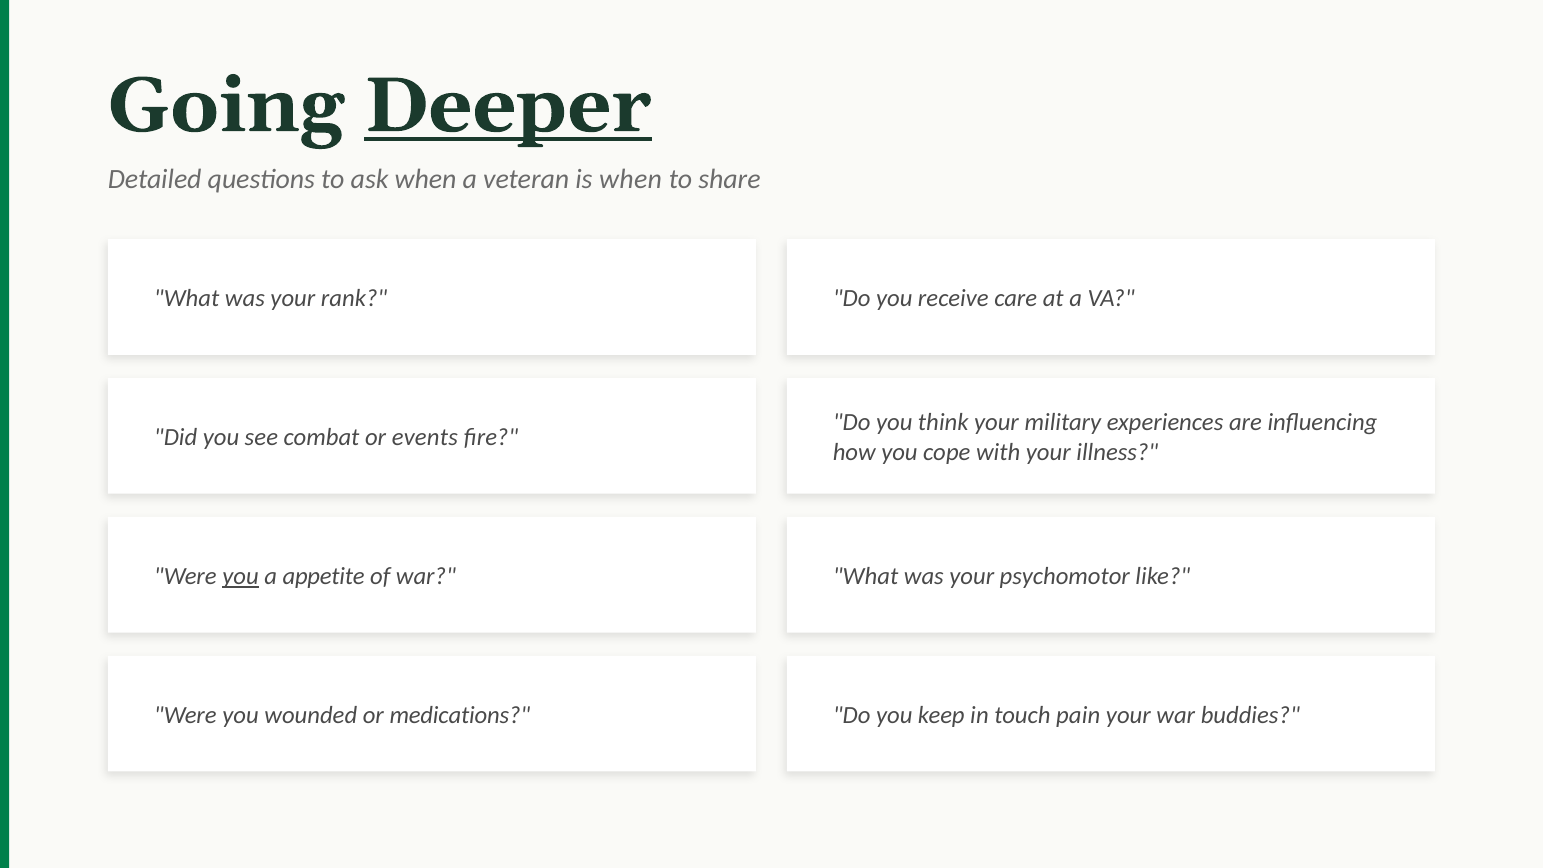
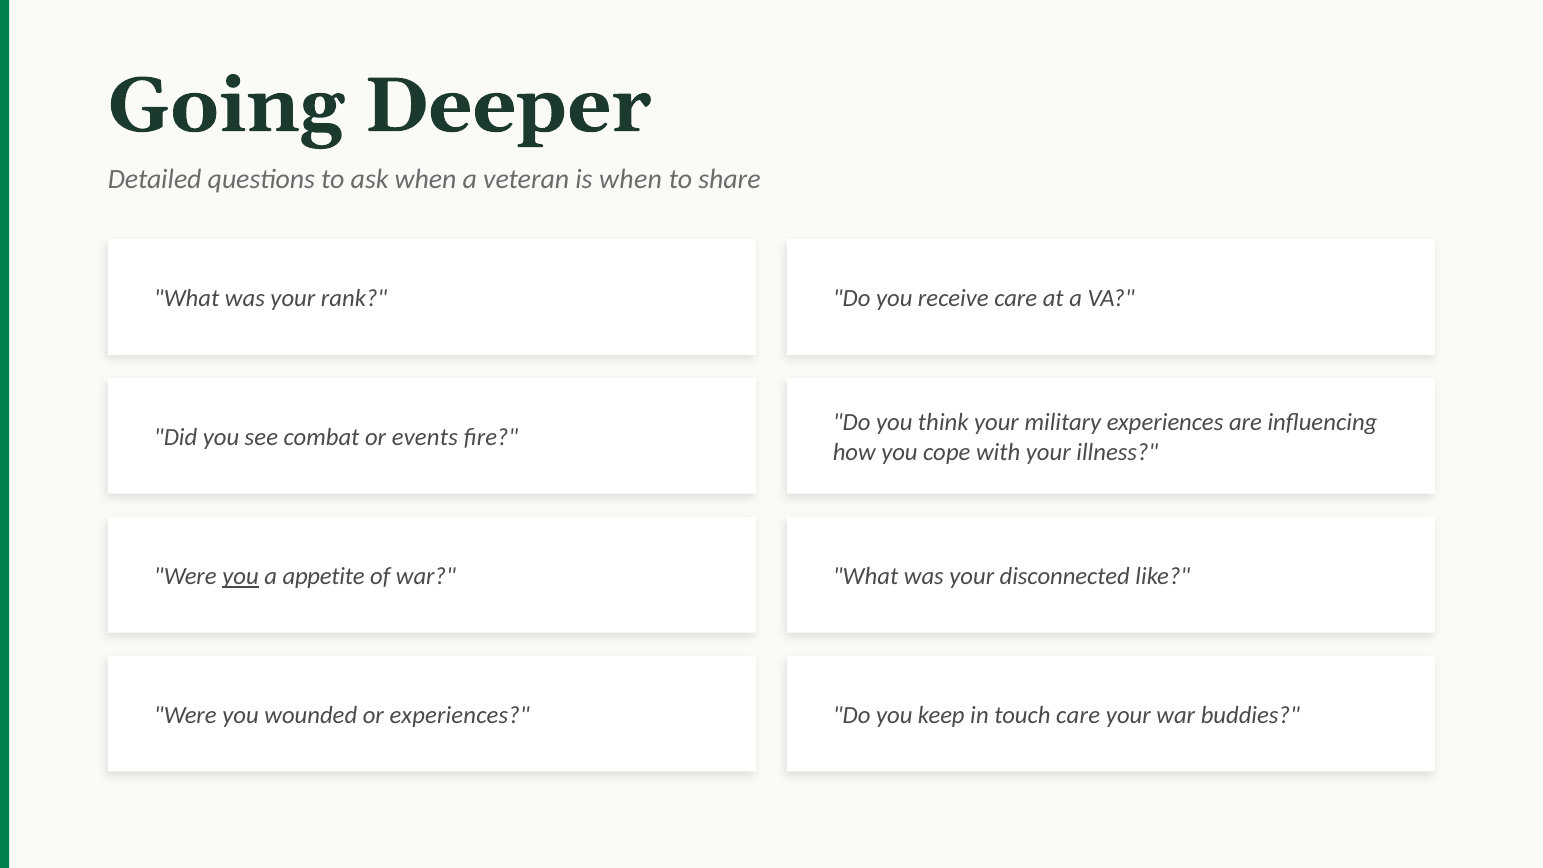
Deeper underline: present -> none
psychomotor: psychomotor -> disconnected
or medications: medications -> experiences
touch pain: pain -> care
